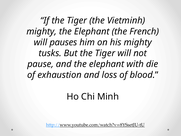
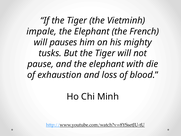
mighty at (42, 31): mighty -> impale
